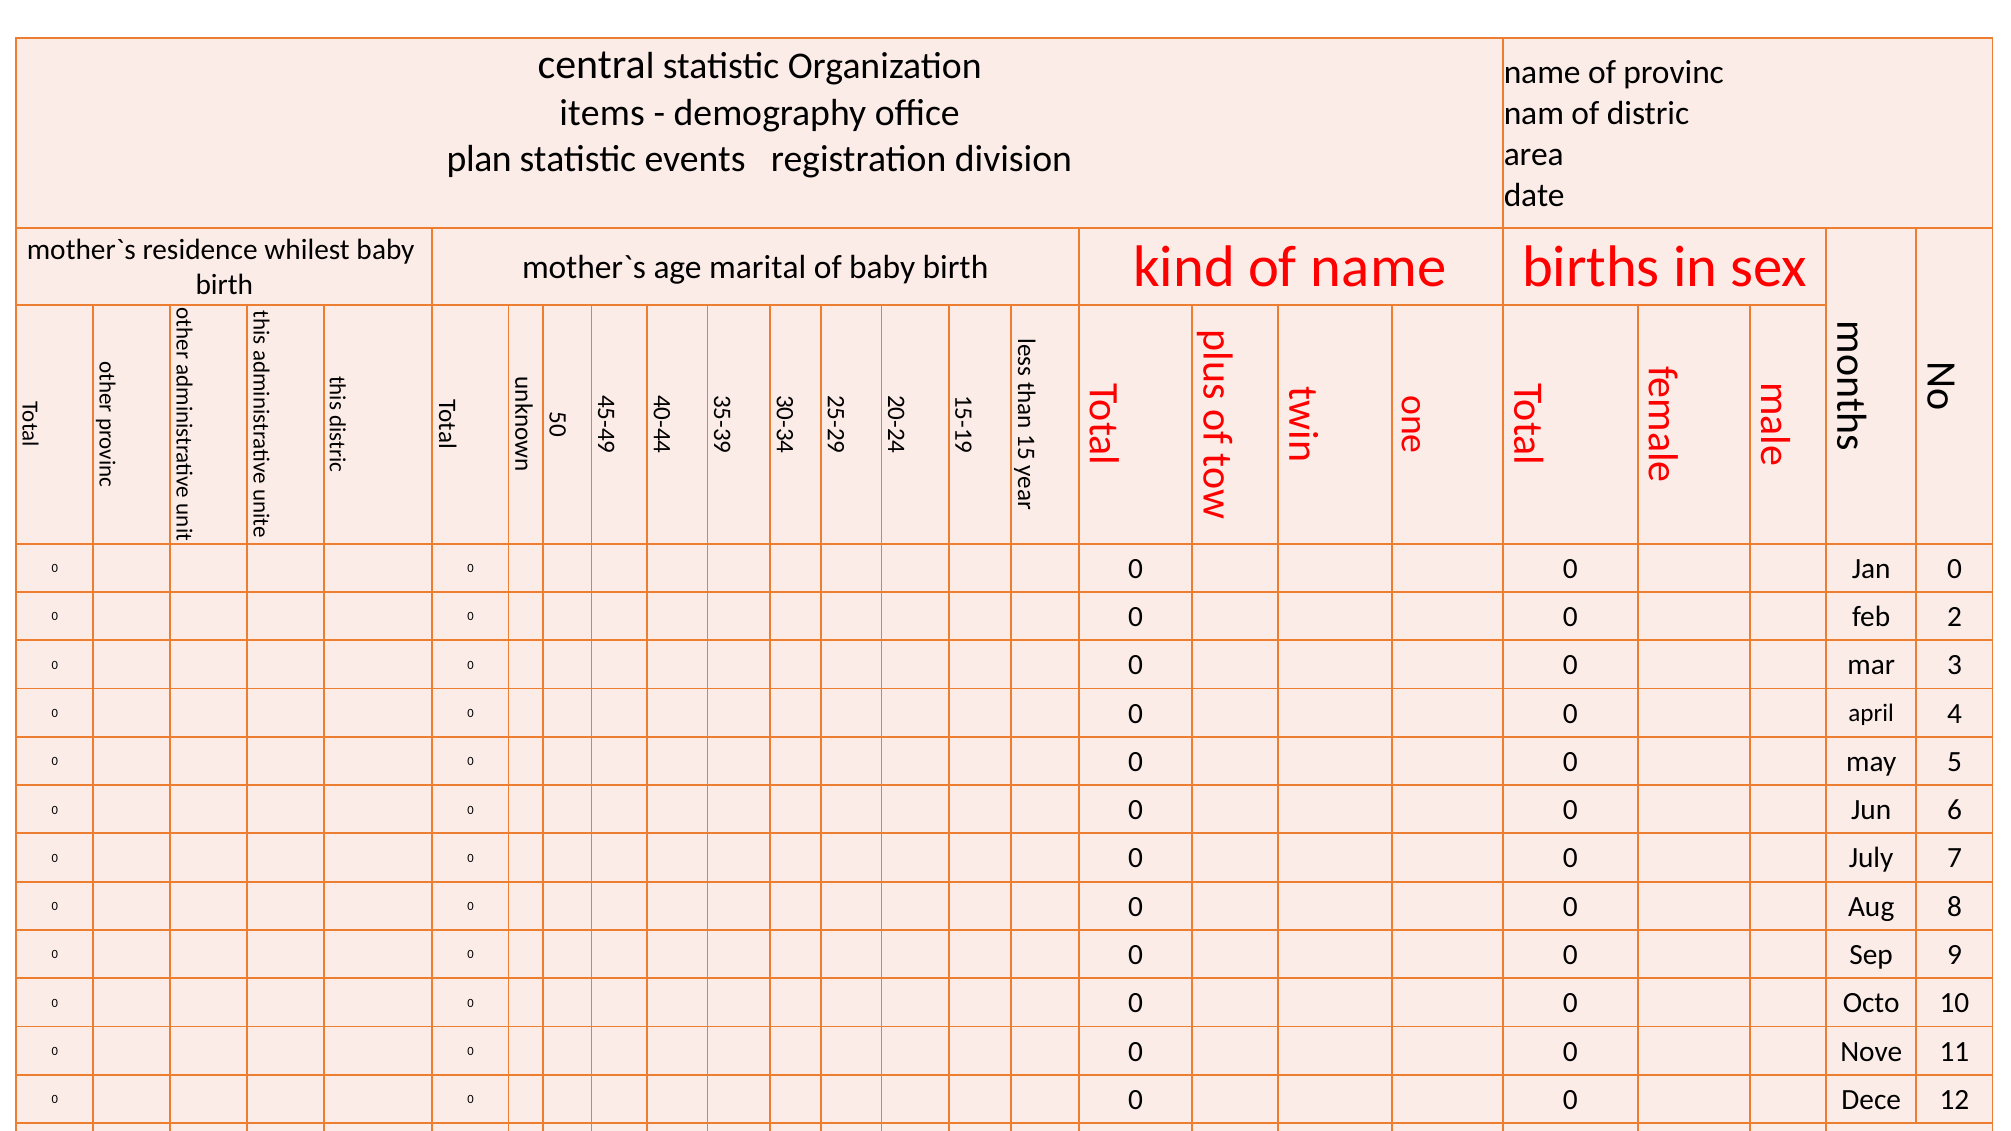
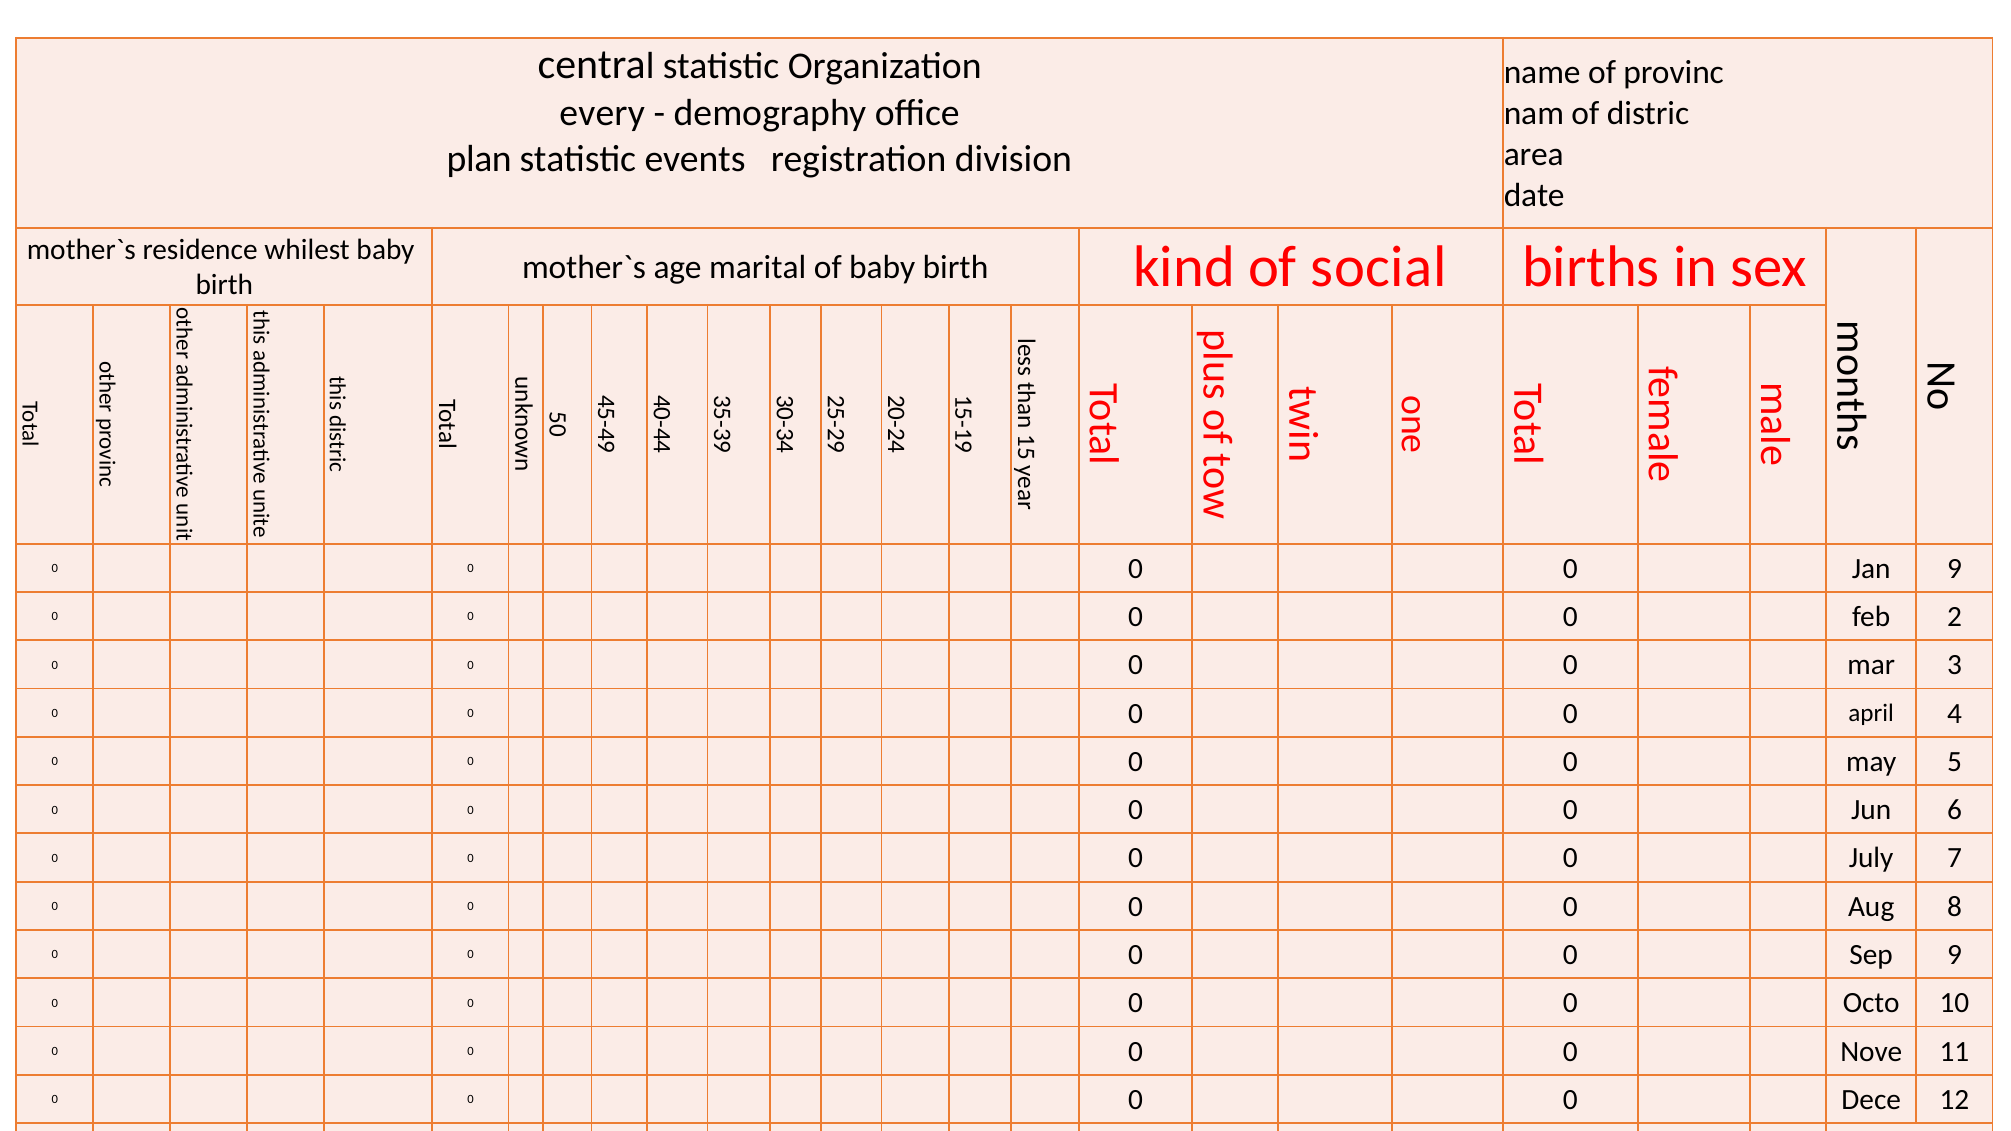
items: items -> every
of name: name -> social
Jan 0: 0 -> 9
